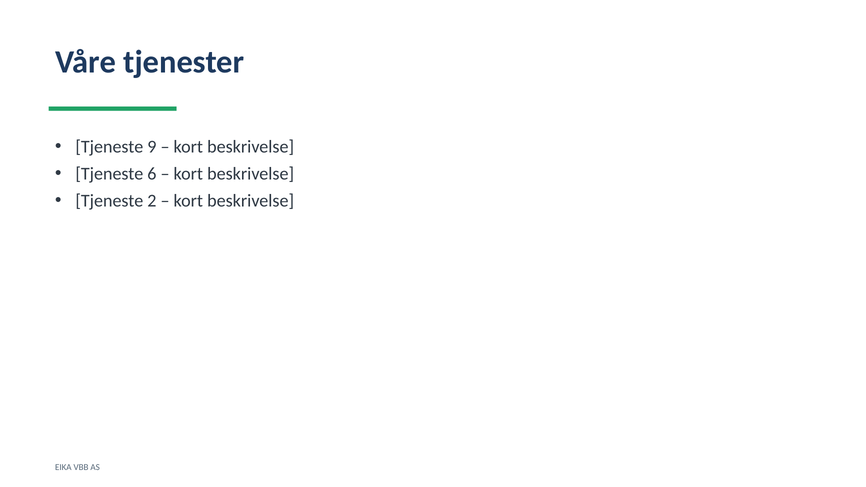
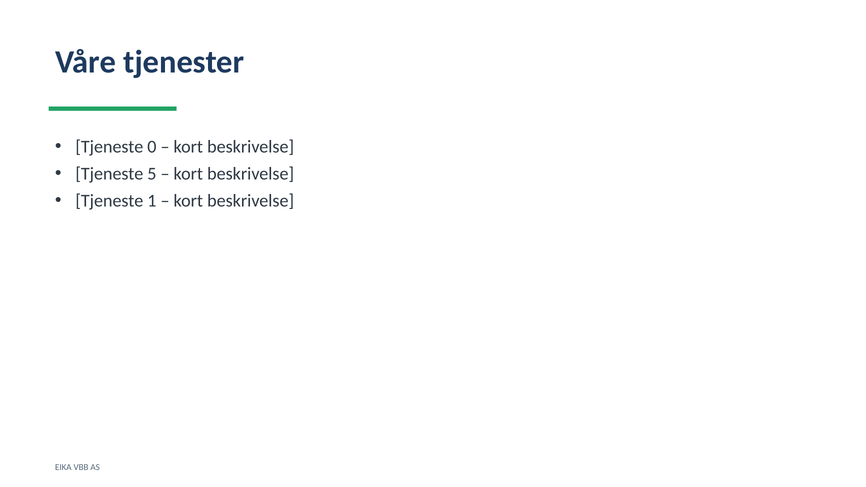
9: 9 -> 0
6: 6 -> 5
2: 2 -> 1
